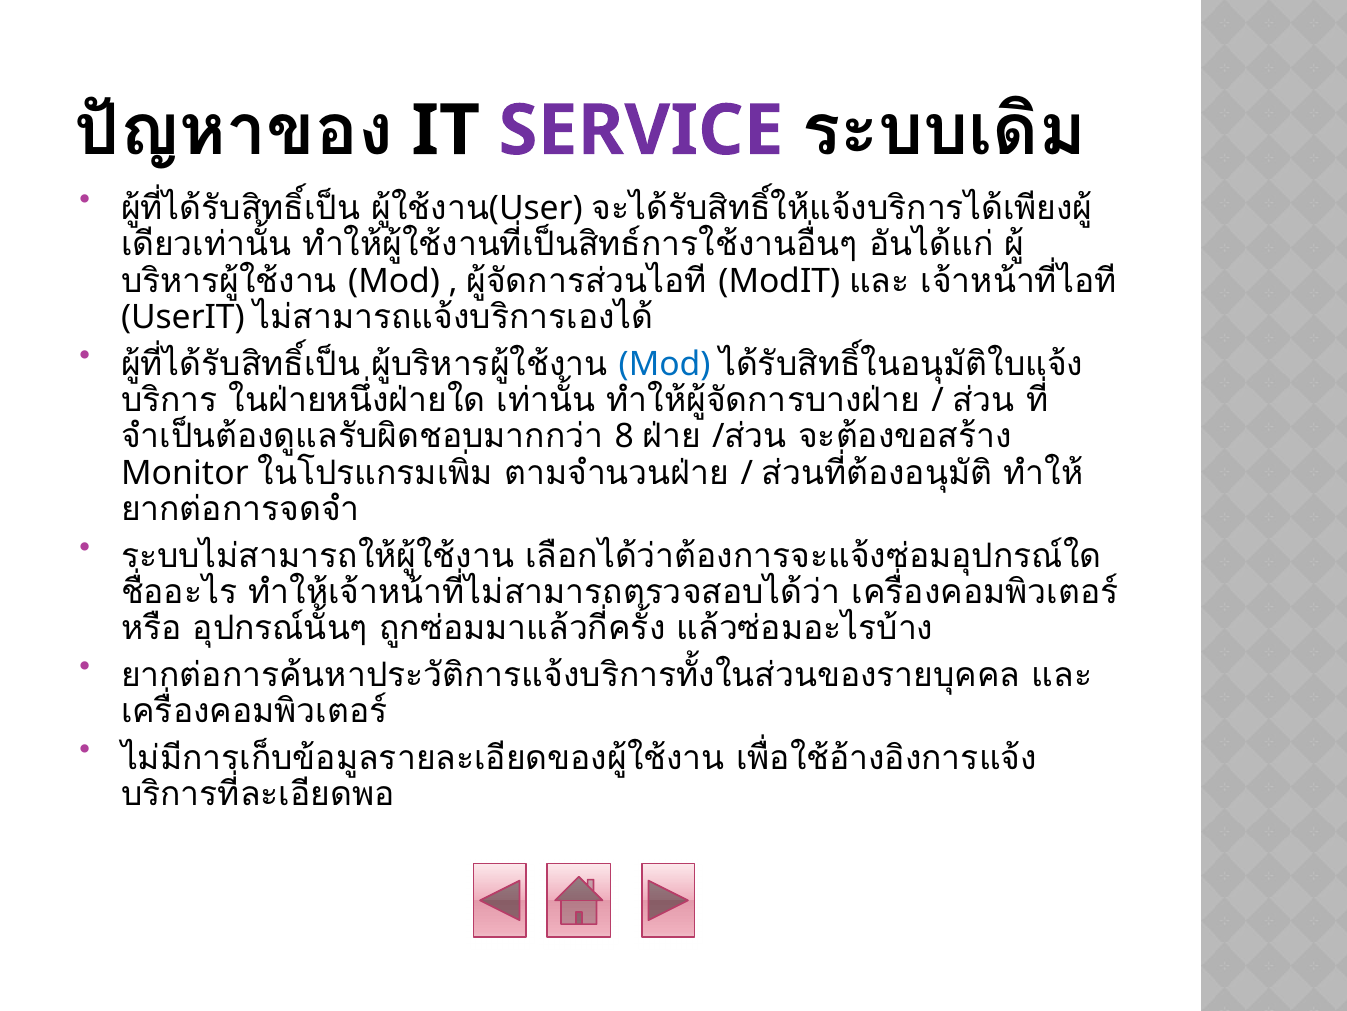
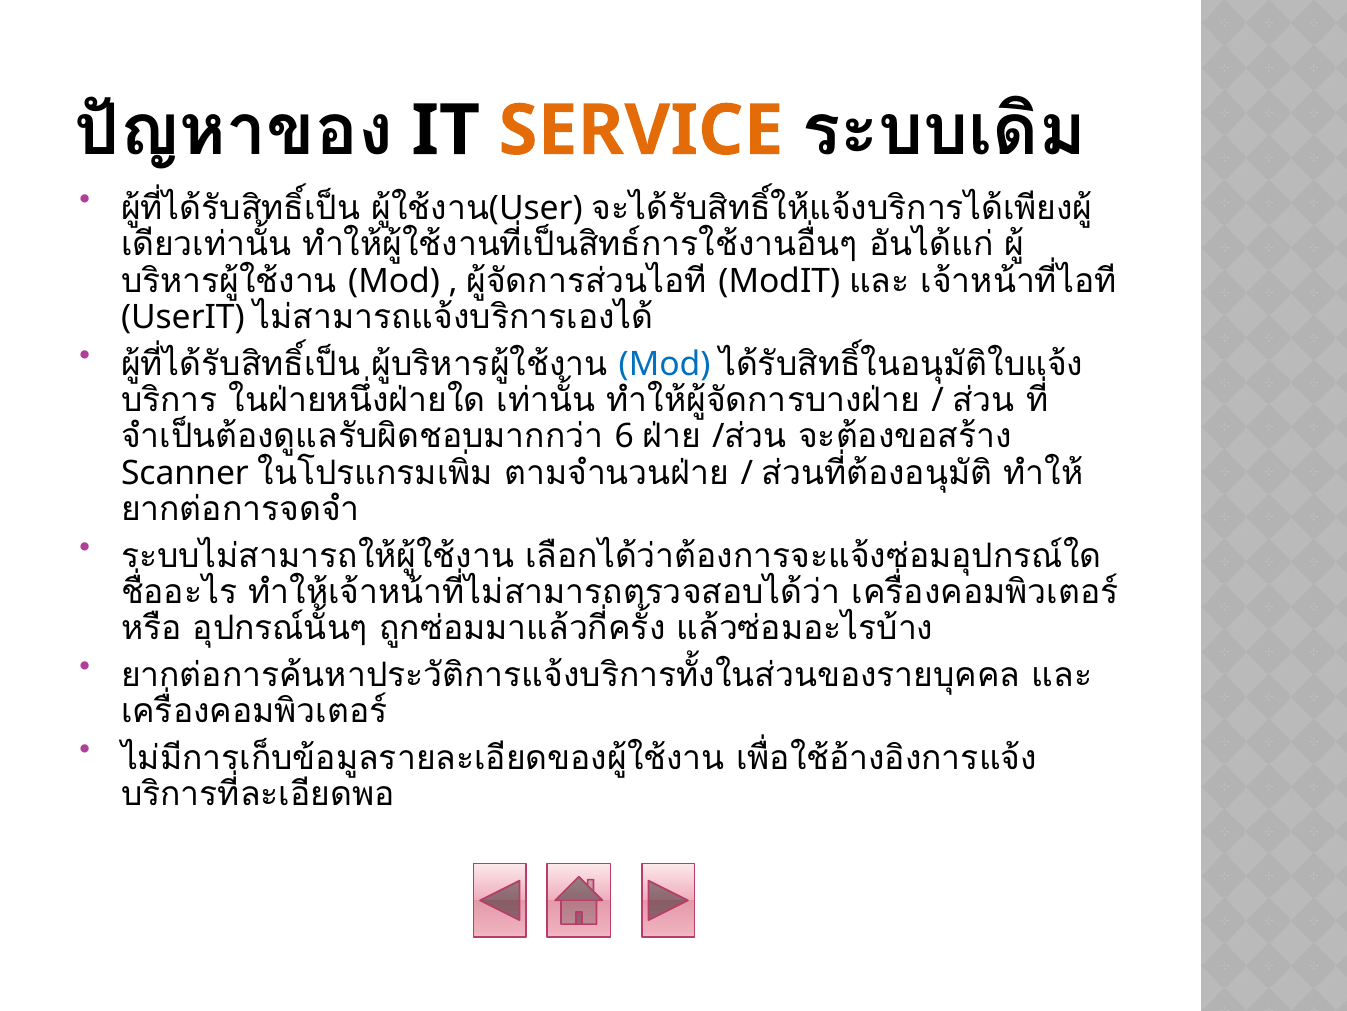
SERVICE colour: purple -> orange
8: 8 -> 6
Monitor: Monitor -> Scanner
